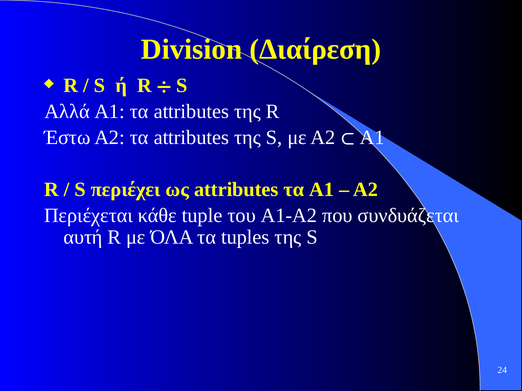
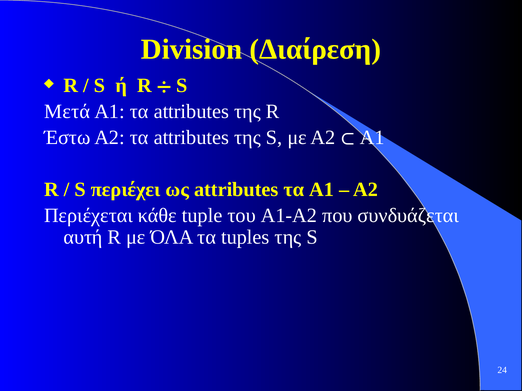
Αλλά: Αλλά -> Μετά
